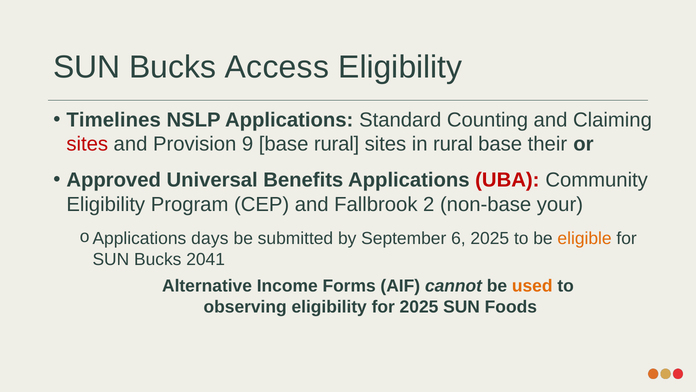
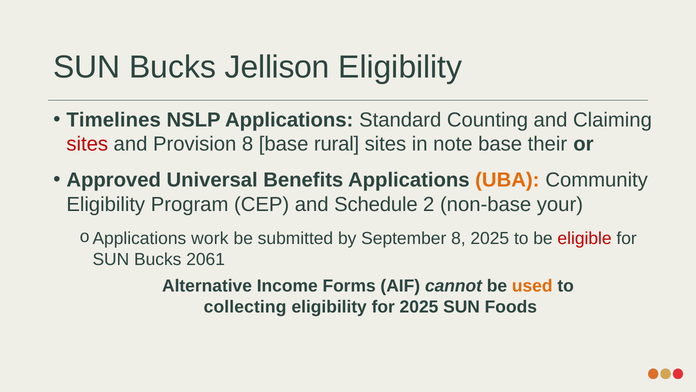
Access: Access -> Jellison
Provision 9: 9 -> 8
in rural: rural -> note
UBA colour: red -> orange
Fallbrook: Fallbrook -> Schedule
days: days -> work
September 6: 6 -> 8
eligible colour: orange -> red
2041: 2041 -> 2061
observing: observing -> collecting
